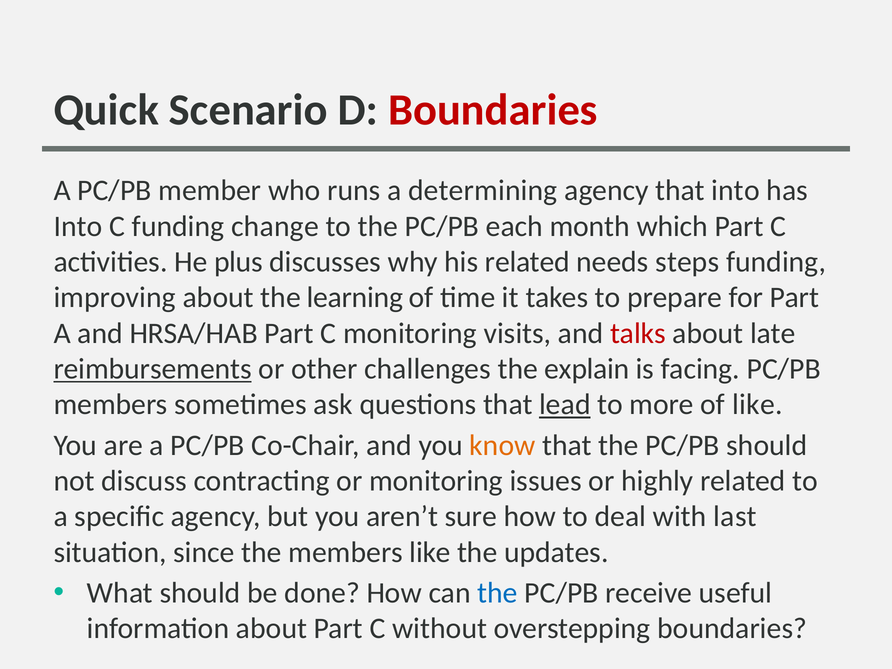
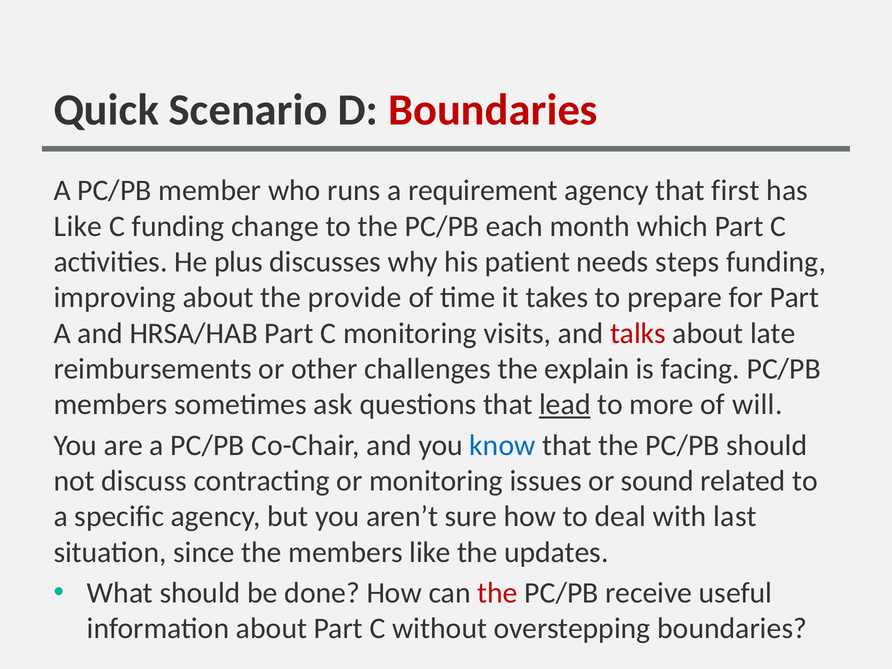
determining: determining -> requirement
that into: into -> first
Into at (78, 226): Into -> Like
his related: related -> patient
learning: learning -> provide
reimbursements underline: present -> none
of like: like -> will
know colour: orange -> blue
highly: highly -> sound
the at (498, 593) colour: blue -> red
